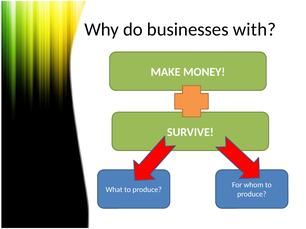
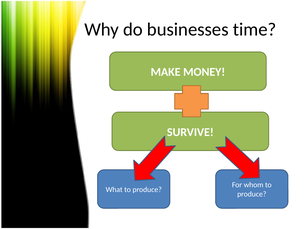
with: with -> time
